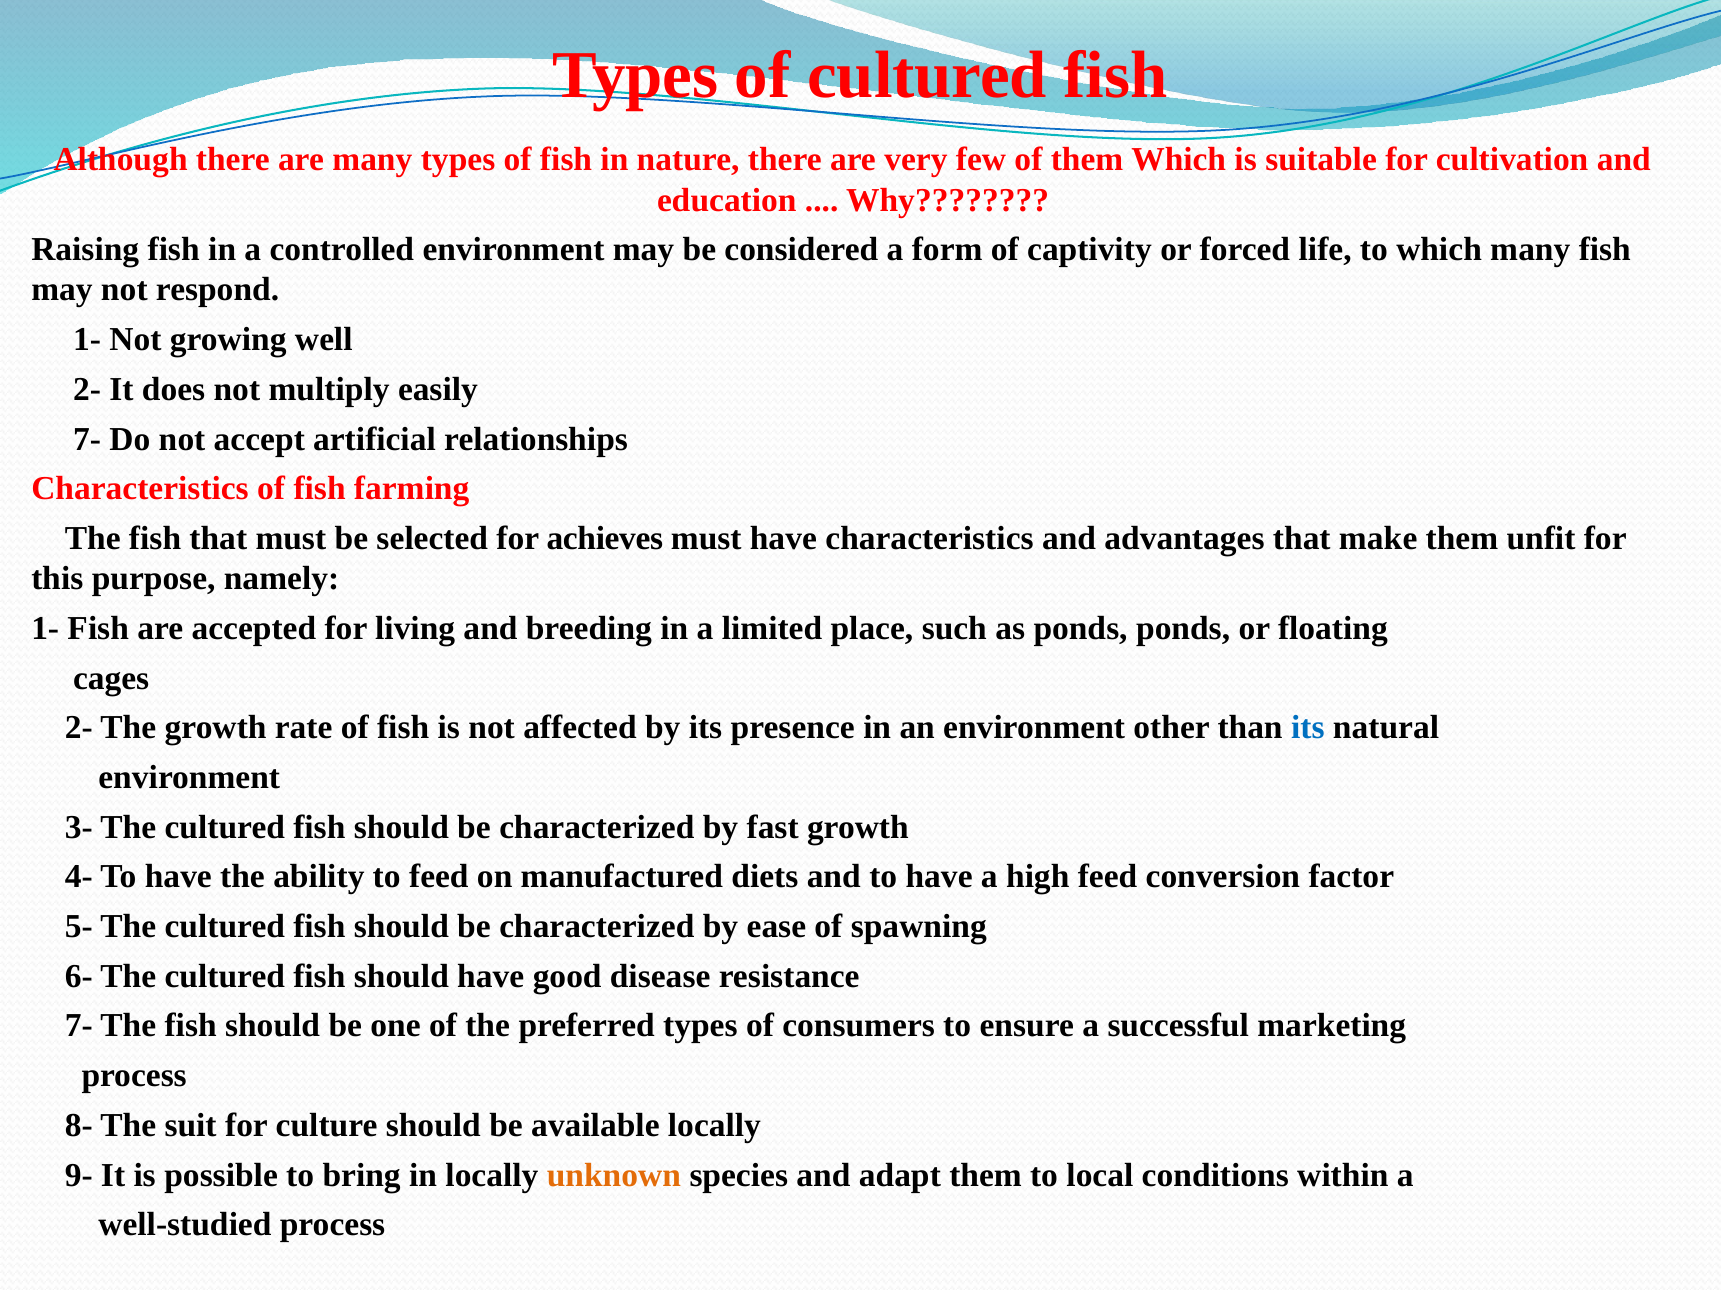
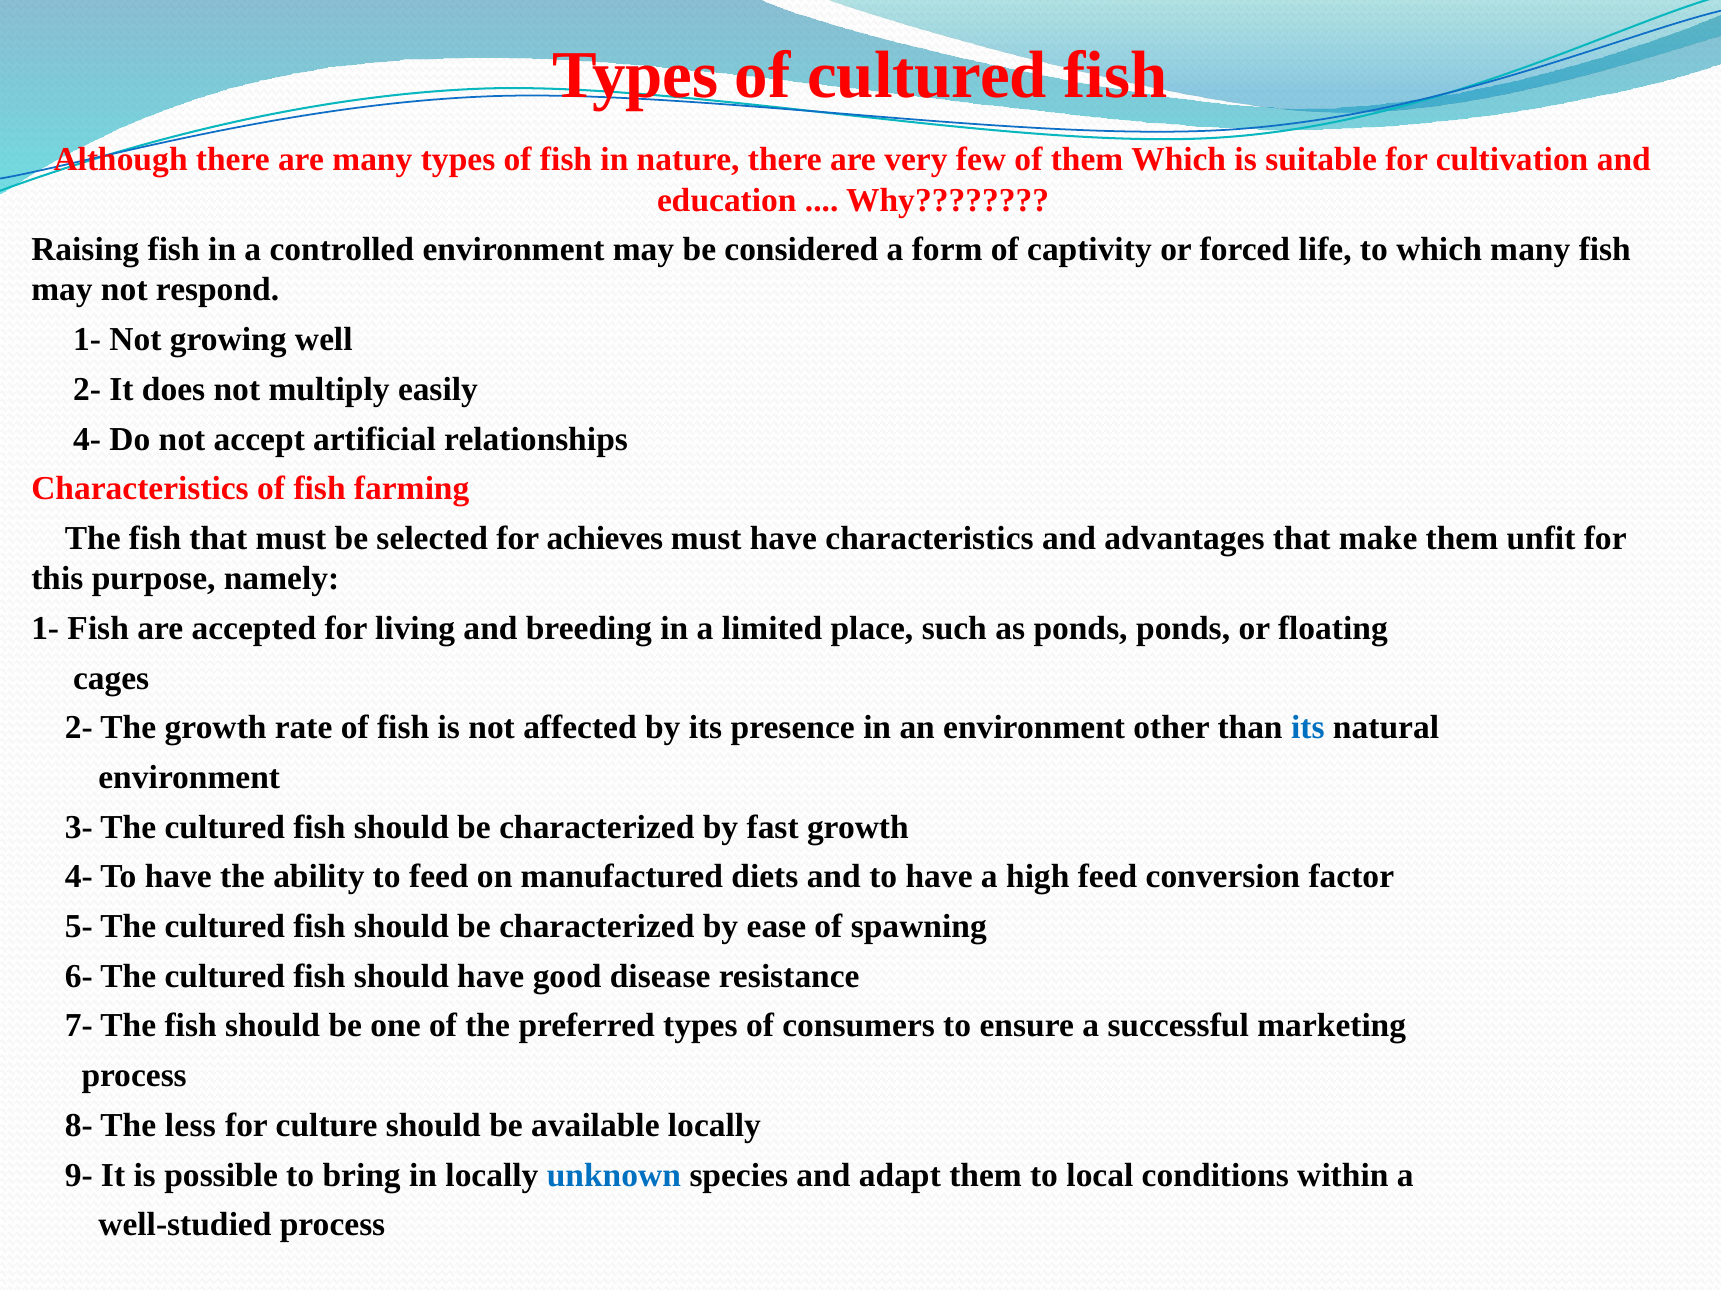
7- at (87, 439): 7- -> 4-
suit: suit -> less
unknown colour: orange -> blue
